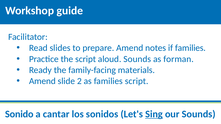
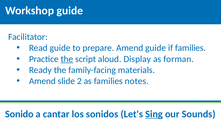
Read slides: slides -> guide
Amend notes: notes -> guide
the at (67, 59) underline: none -> present
aloud Sounds: Sounds -> Display
families script: script -> notes
